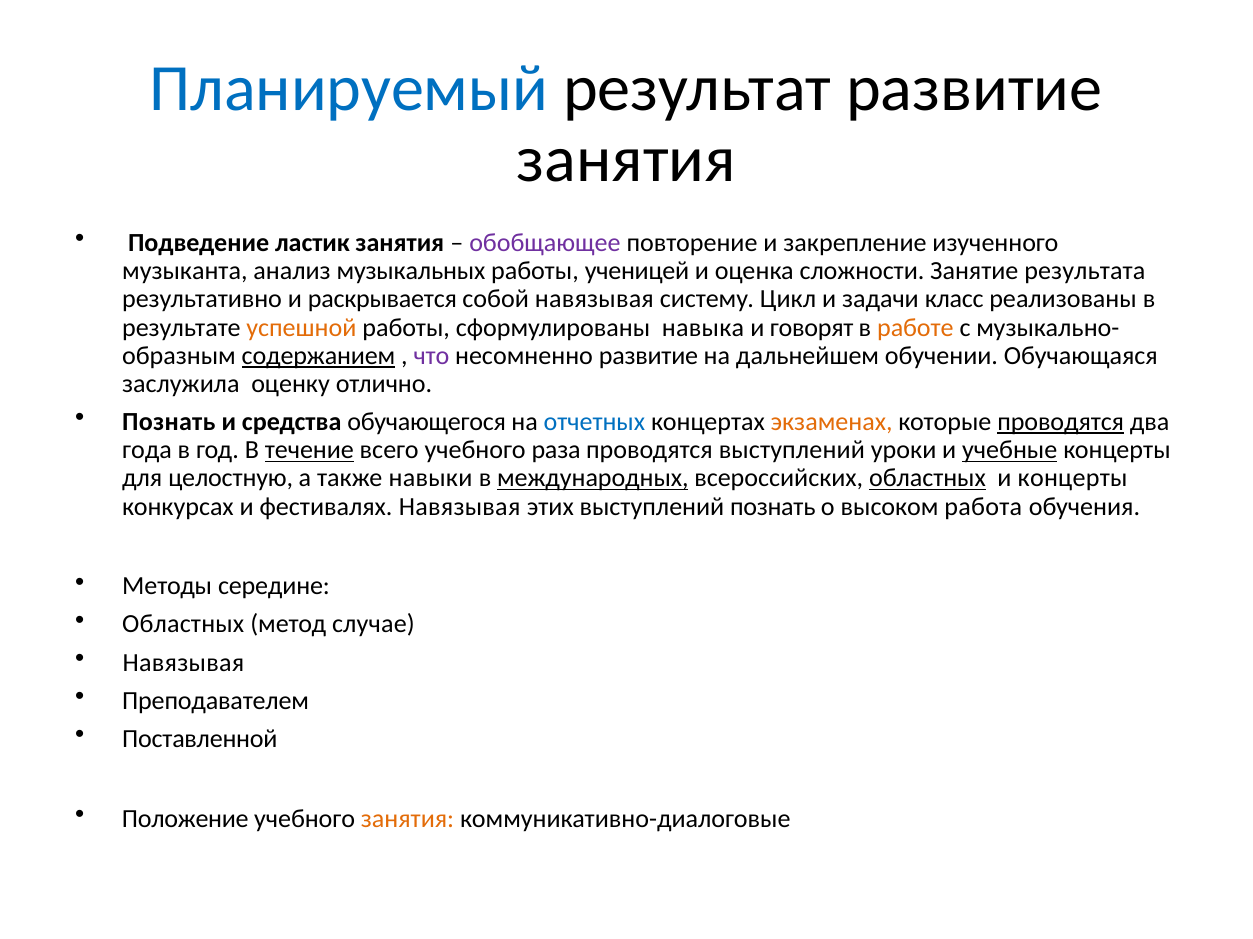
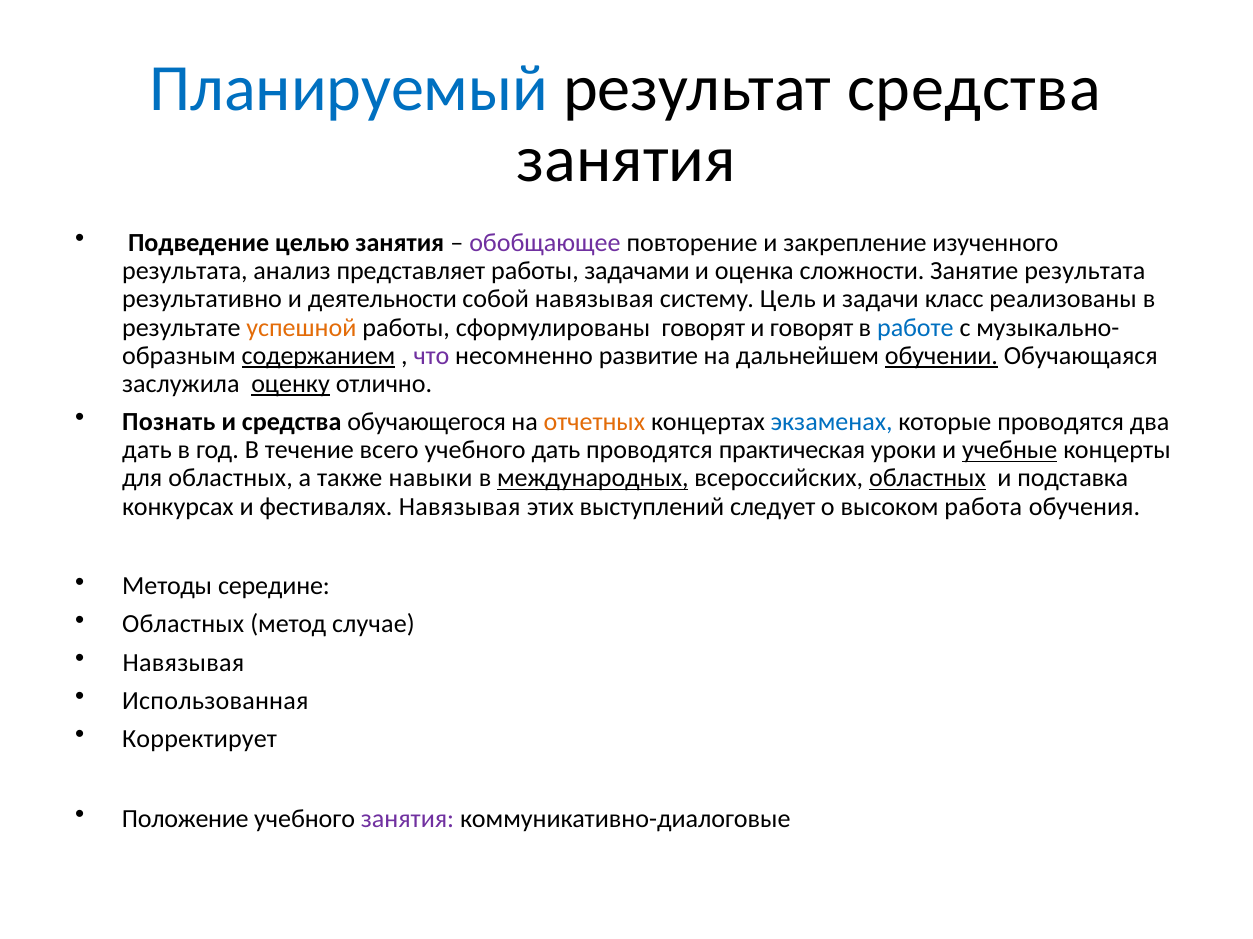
результат развитие: развитие -> средства
ластик: ластик -> целью
музыканта at (185, 271): музыканта -> результата
музыкальных: музыкальных -> представляет
ученицей: ученицей -> задачами
раскрывается: раскрывается -> деятельности
Цикл: Цикл -> Цель
сформулированы навыка: навыка -> говорят
работе colour: orange -> blue
обучении underline: none -> present
оценку underline: none -> present
отчетных colour: blue -> orange
экзаменах colour: orange -> blue
проводятся at (1061, 422) underline: present -> none
года at (147, 451): года -> дать
течение underline: present -> none
учебного раза: раза -> дать
проводятся выступлений: выступлений -> практическая
для целостную: целостную -> областных
и концерты: концерты -> подставка
выступлений познать: познать -> следует
Преподавателем: Преподавателем -> Использованная
Поставленной: Поставленной -> Корректирует
занятия at (408, 819) colour: orange -> purple
